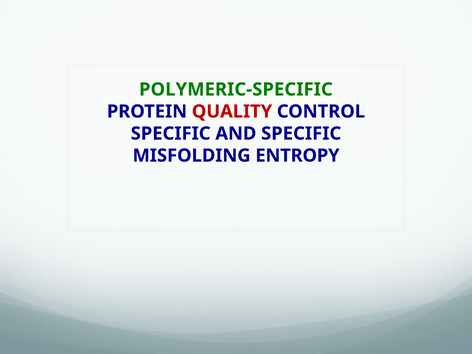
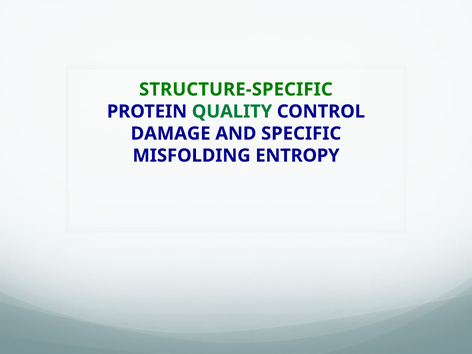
POLYMERIC-SPECIFIC: POLYMERIC-SPECIFIC -> STRUCTURE-SPECIFIC
QUALITY colour: red -> green
SPECIFIC at (171, 134): SPECIFIC -> DAMAGE
